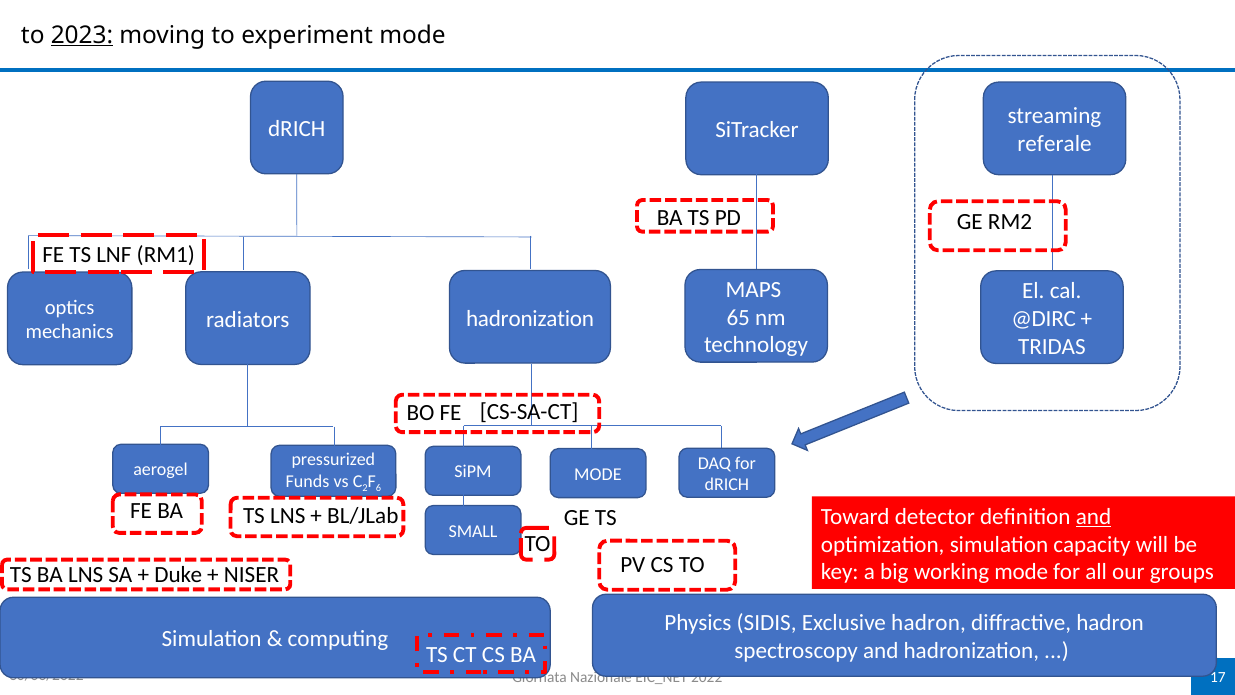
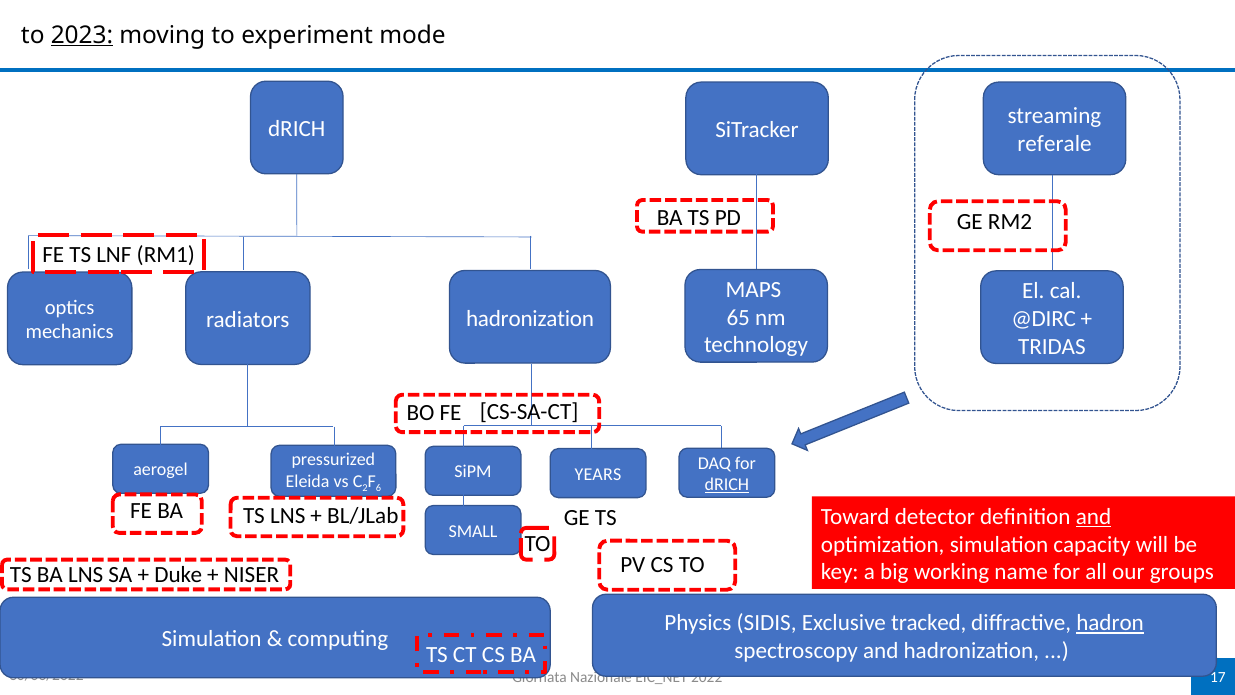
SiPM MODE: MODE -> YEARS
Funds: Funds -> Eleida
dRICH at (727, 485) underline: none -> present
working mode: mode -> name
Exclusive hadron: hadron -> tracked
hadron at (1110, 623) underline: none -> present
